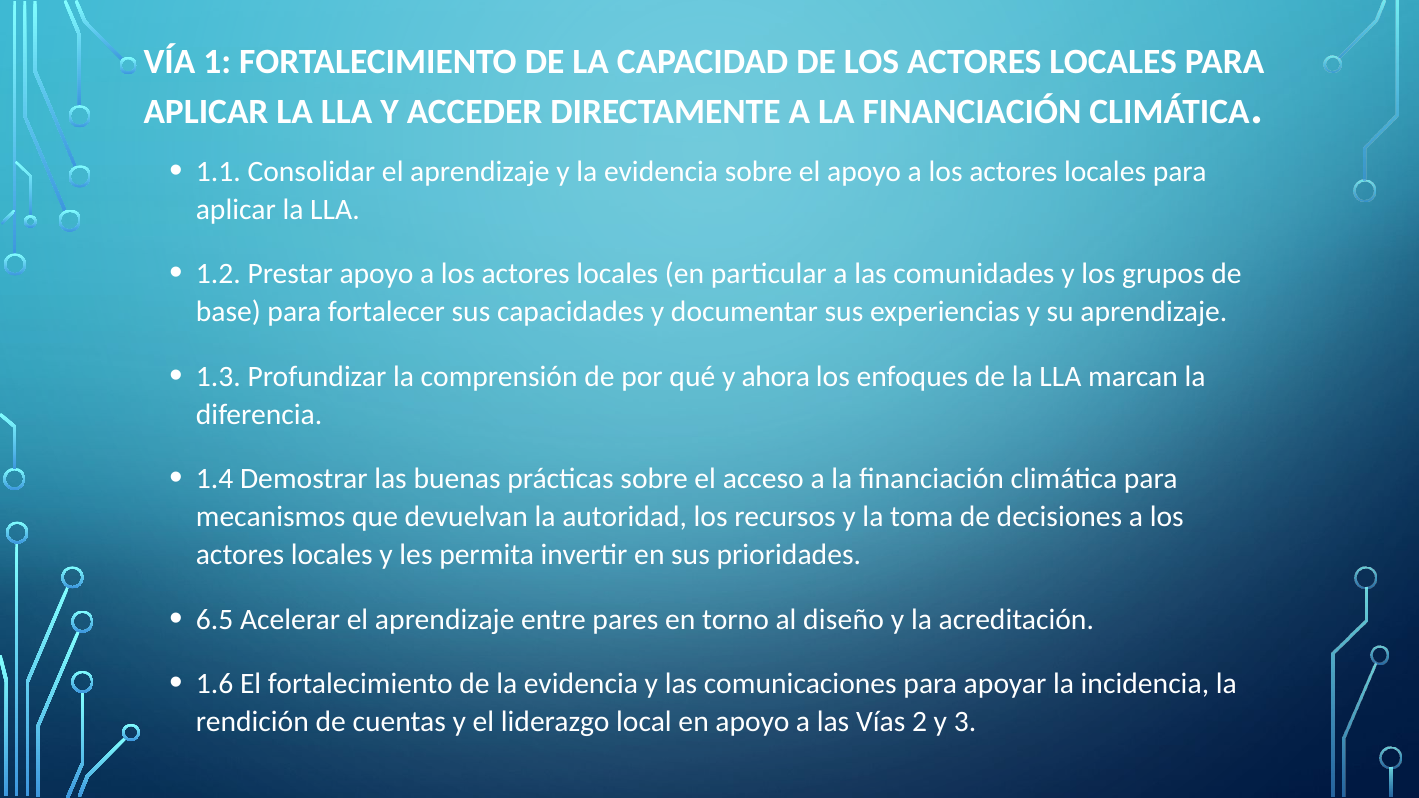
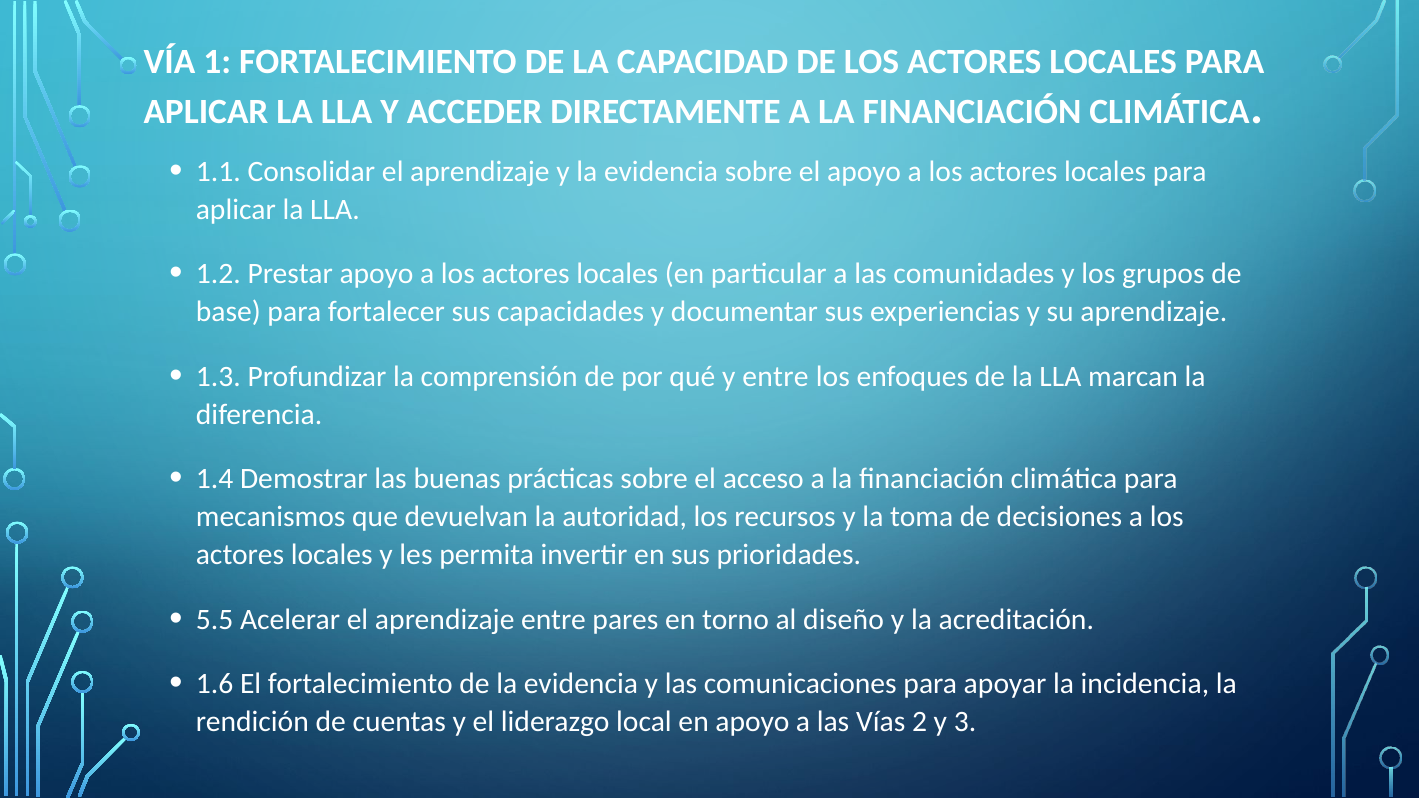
y ahora: ahora -> entre
6.5: 6.5 -> 5.5
